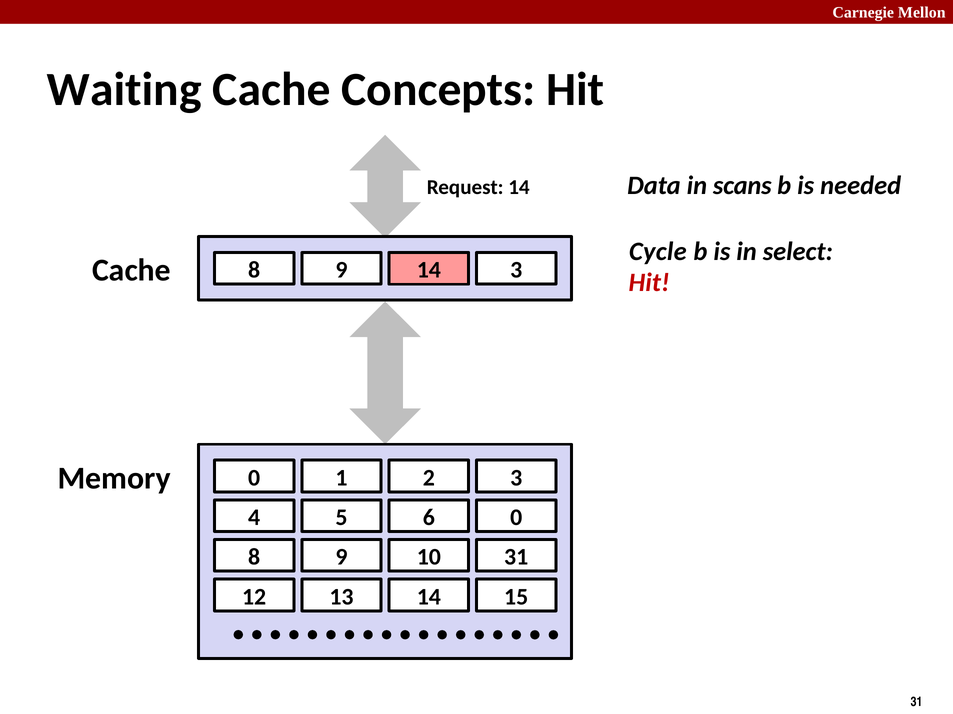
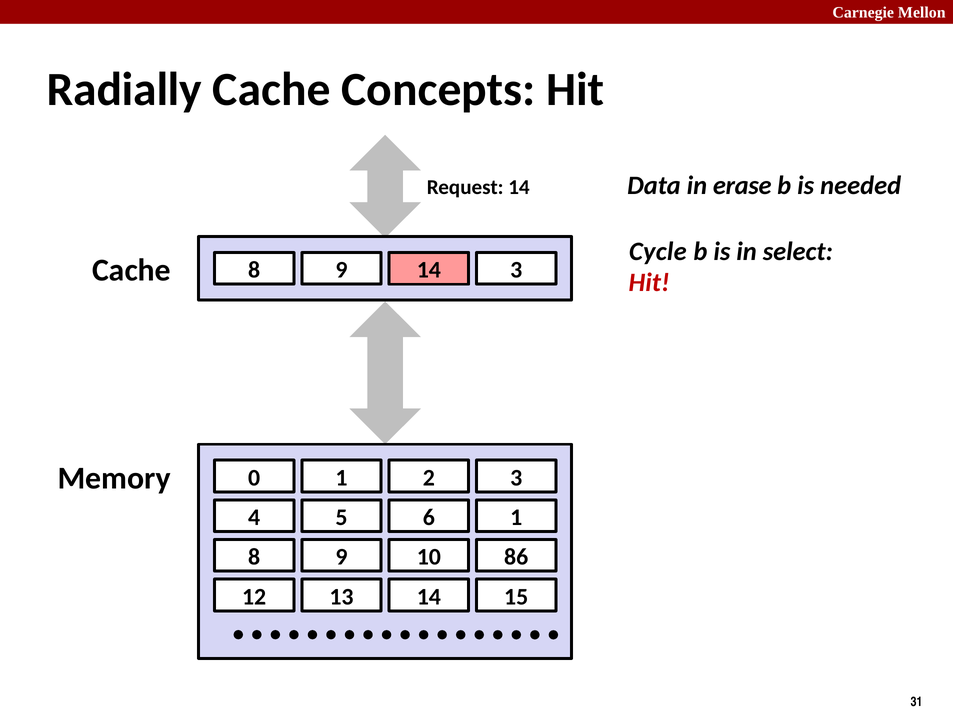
Waiting: Waiting -> Radially
scans: scans -> erase
6 0: 0 -> 1
10 31: 31 -> 86
